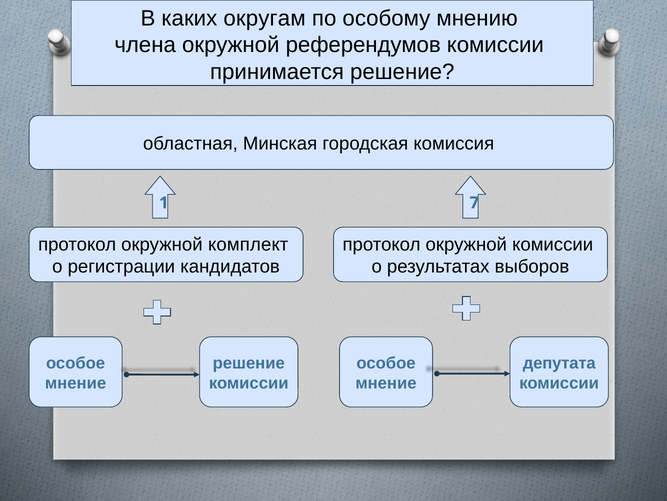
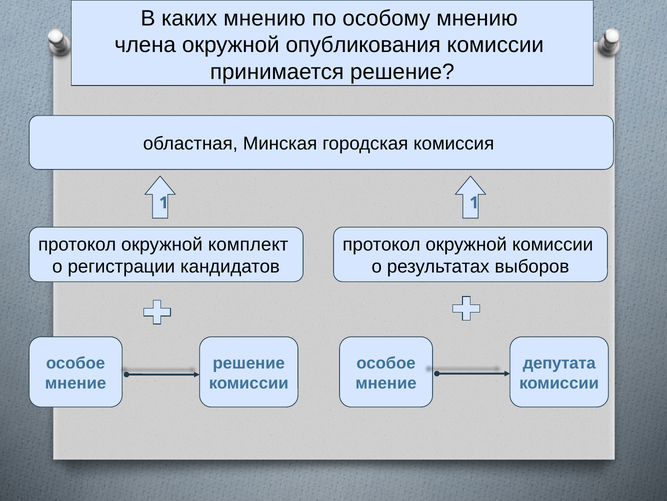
каких округам: округам -> мнению
референдумов: референдумов -> опубликования
1 7: 7 -> 1
